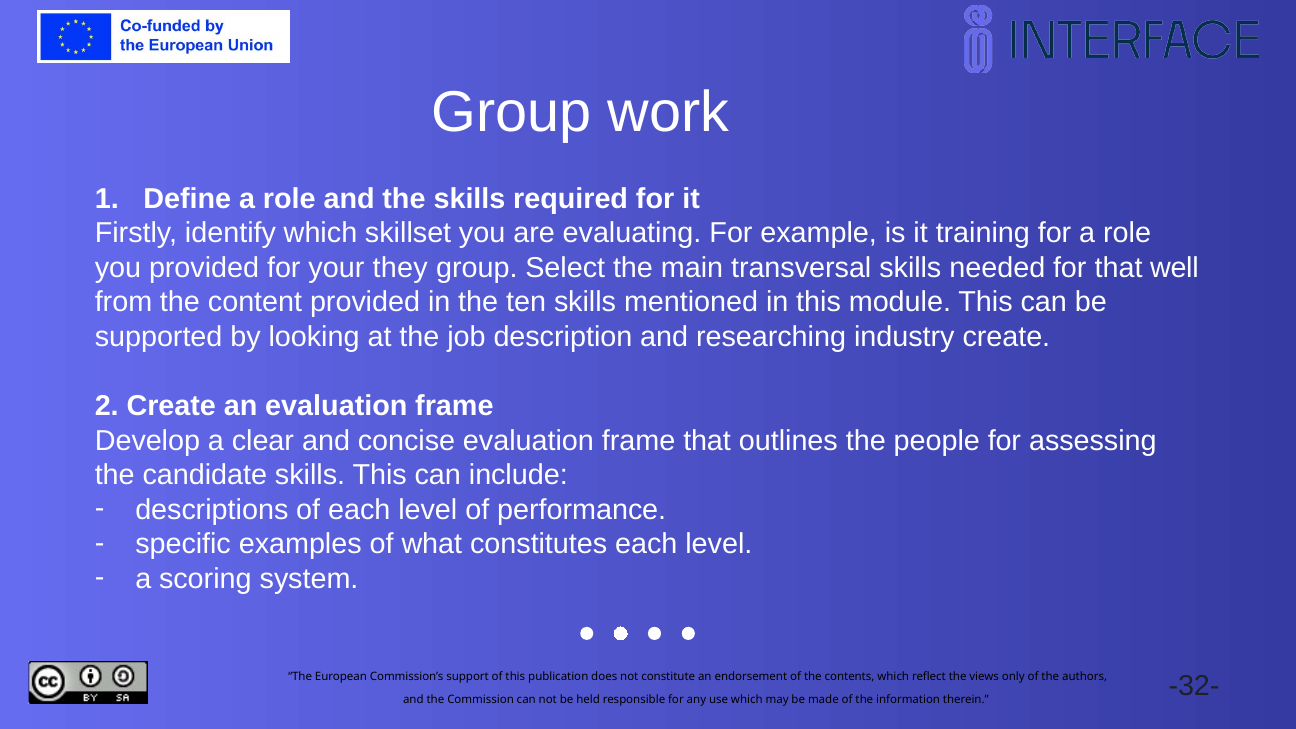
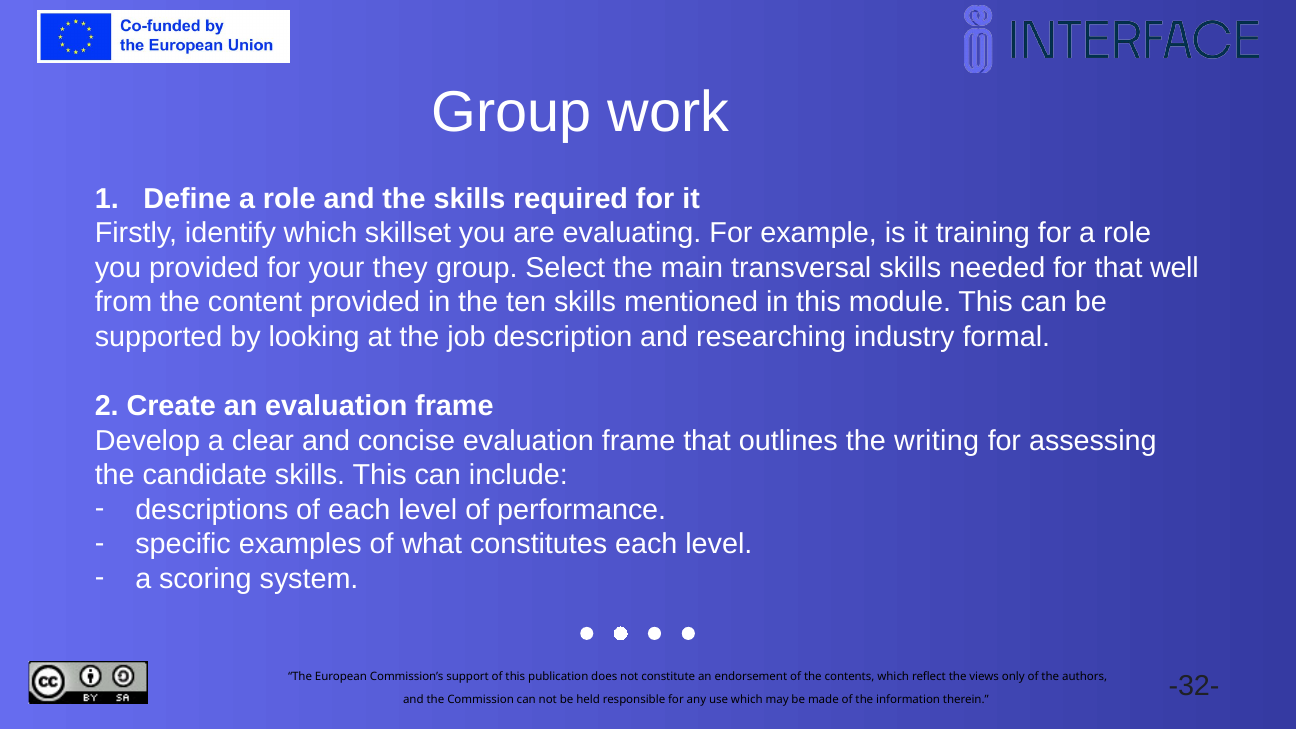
industry create: create -> formal
people: people -> writing
